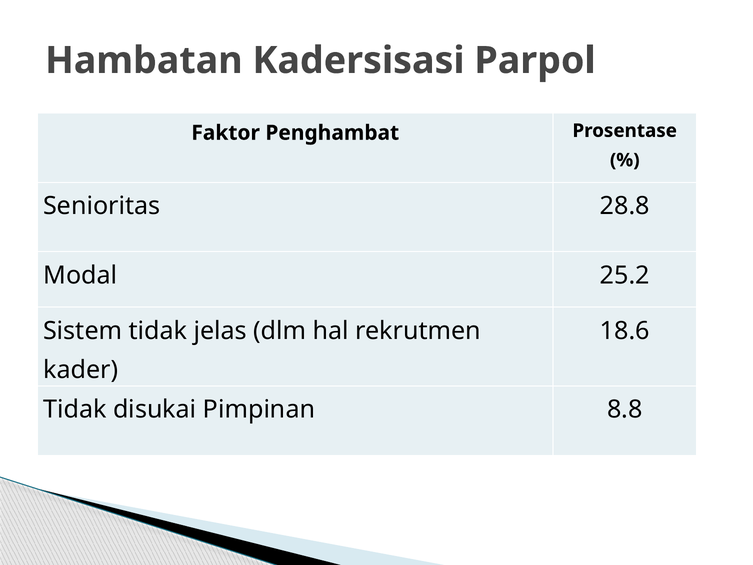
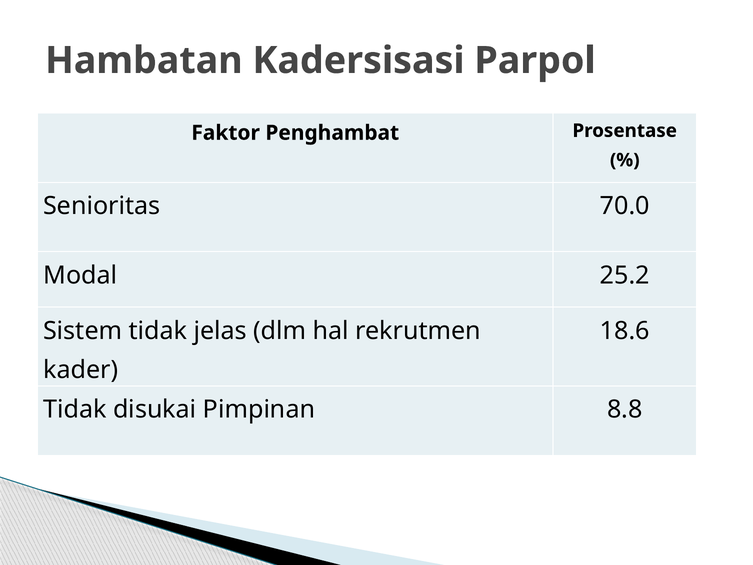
28.8: 28.8 -> 70.0
